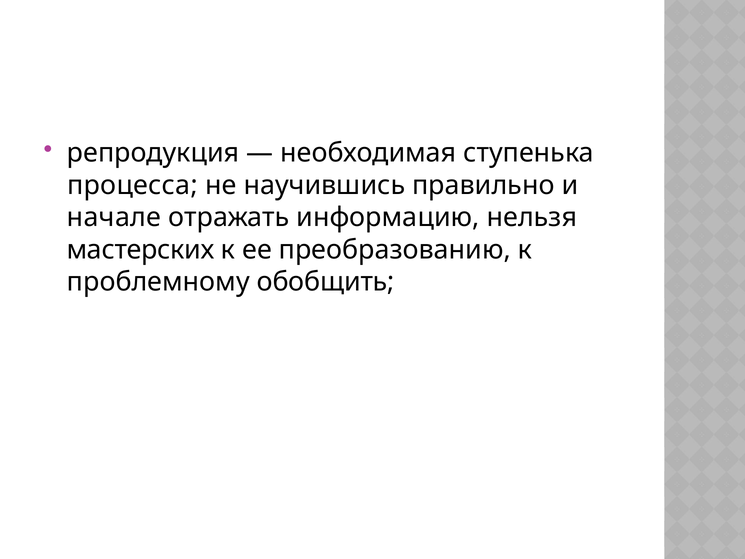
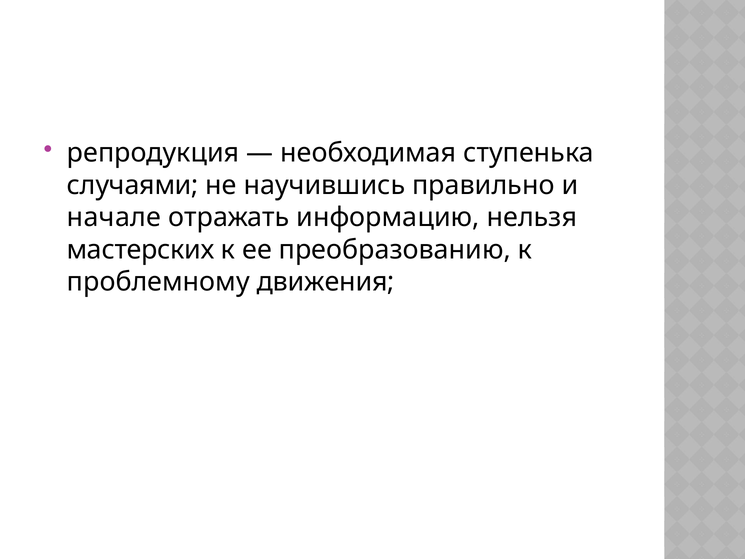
процесса: процесса -> случаями
обобщить: обобщить -> движения
